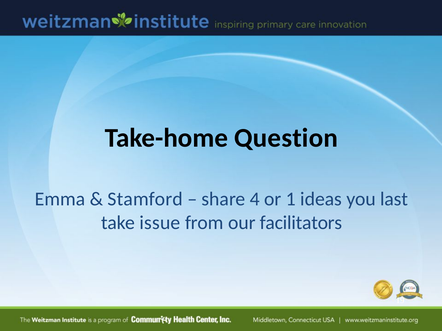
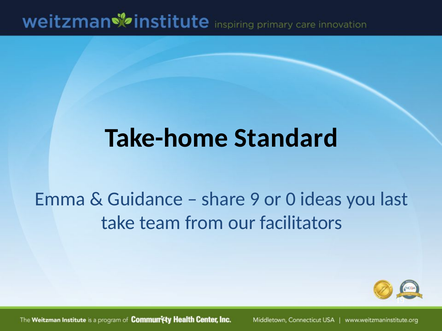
Question: Question -> Standard
Stamford: Stamford -> Guidance
4: 4 -> 9
1: 1 -> 0
issue: issue -> team
